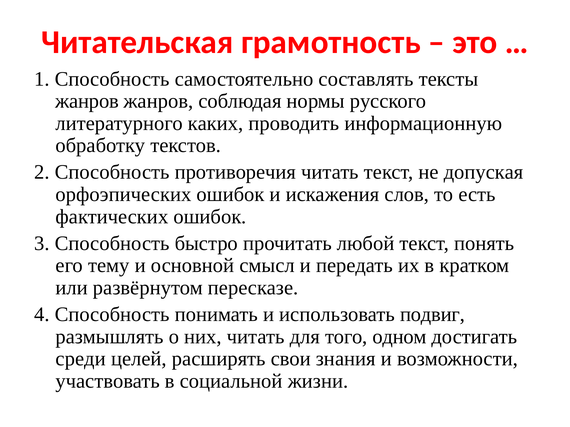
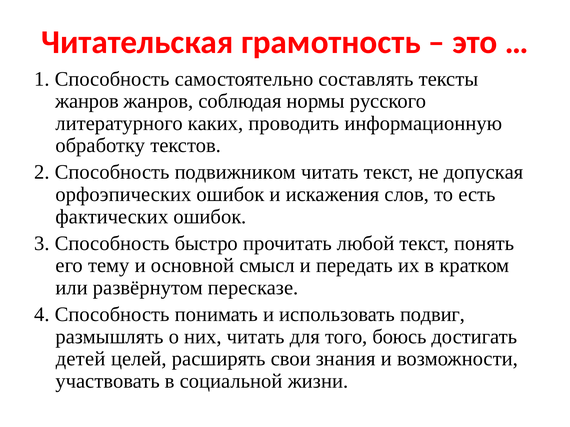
противоречия: противоречия -> подвижником
одном: одном -> боюсь
среди: среди -> детей
